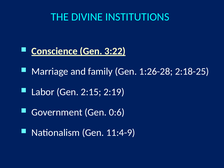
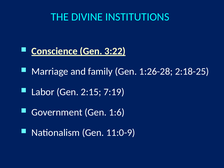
2:19: 2:19 -> 7:19
0:6: 0:6 -> 1:6
11:4-9: 11:4-9 -> 11:0-9
